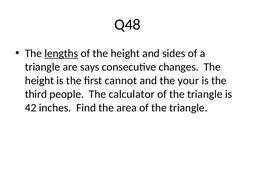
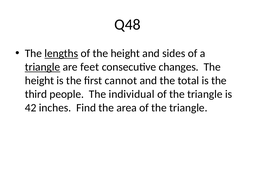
triangle at (43, 67) underline: none -> present
says: says -> feet
your: your -> total
calculator: calculator -> individual
